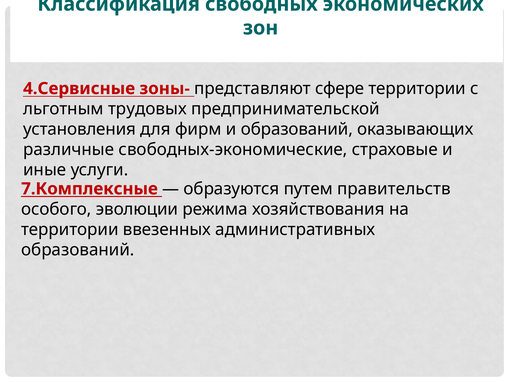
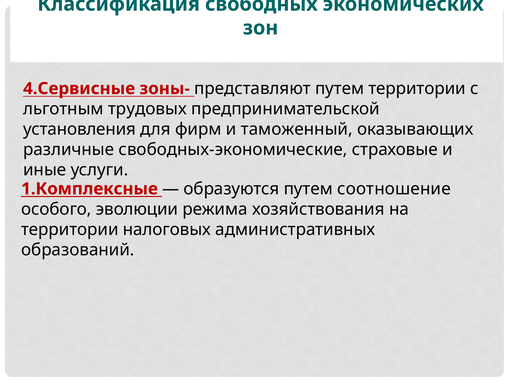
представляют сфере: сфере -> путем
и образований: образований -> таможенный
7.Комплексные: 7.Комплексные -> 1.Комплексные
правительств: правительств -> соотношение
ввезенных: ввезенных -> налоговых
